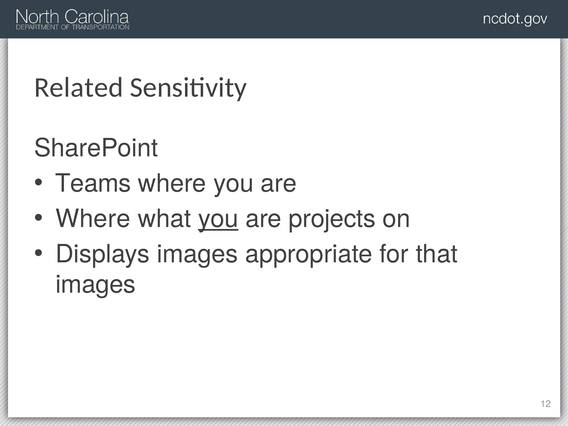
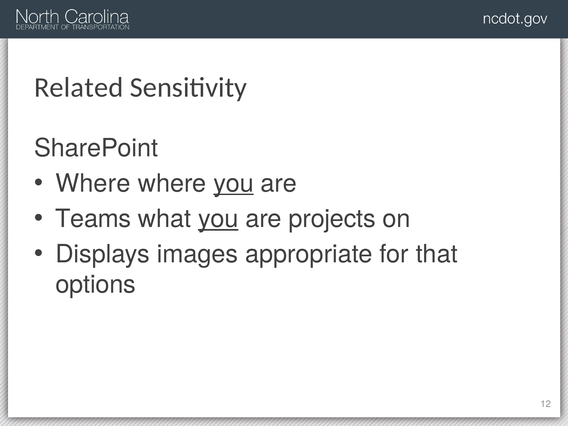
Teams at (93, 184): Teams -> Where
you at (234, 184) underline: none -> present
Where at (93, 219): Where -> Teams
images at (96, 285): images -> options
